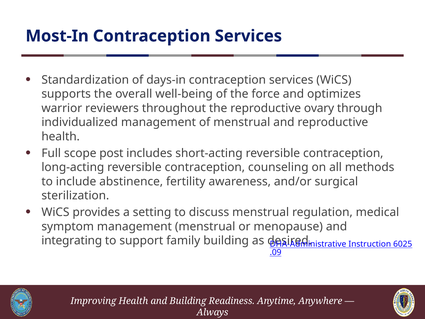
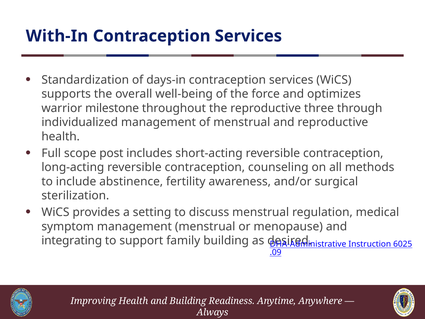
Most-In: Most-In -> With-In
reviewers: reviewers -> milestone
ovary: ovary -> three
